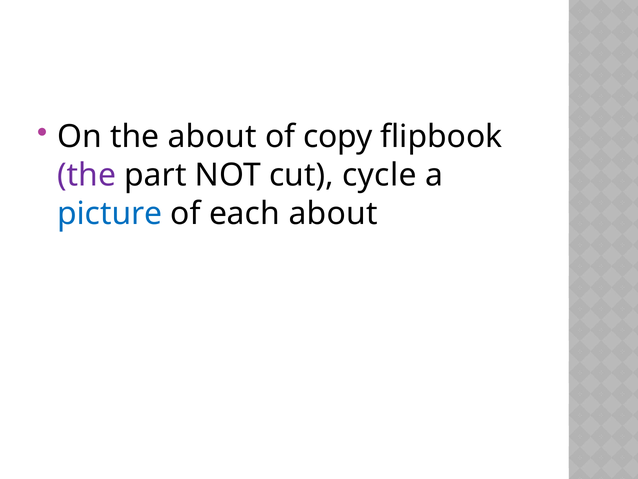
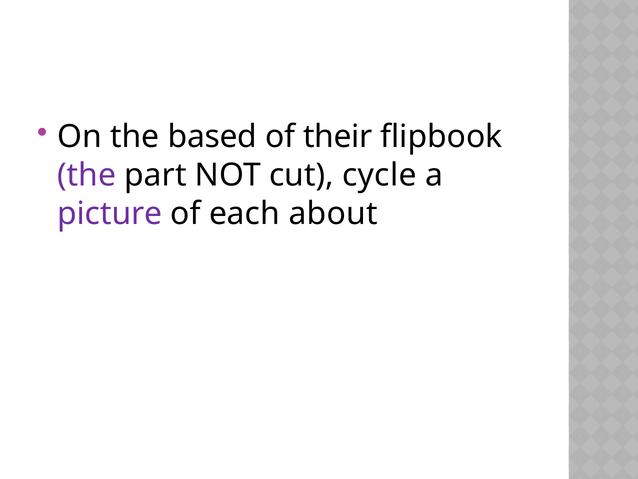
the about: about -> based
copy: copy -> their
picture colour: blue -> purple
